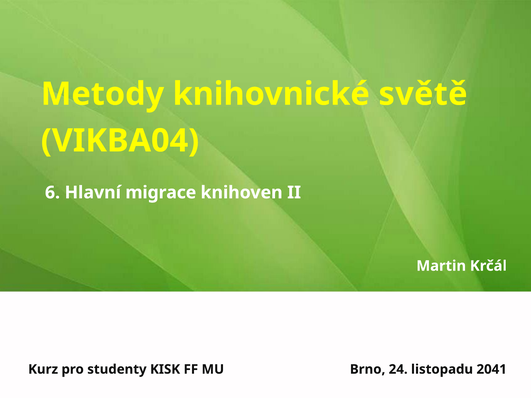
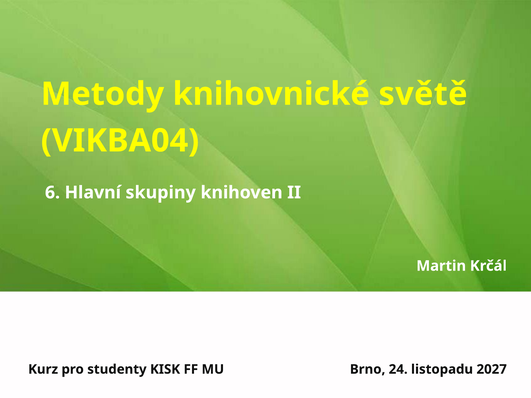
migrace: migrace -> skupiny
2041: 2041 -> 2027
